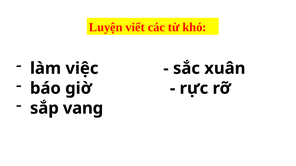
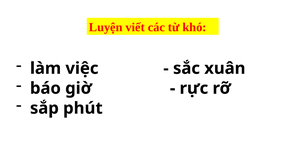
vang: vang -> phút
